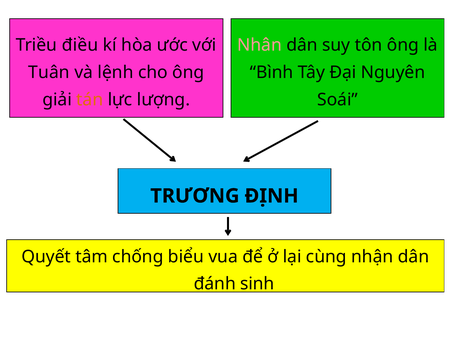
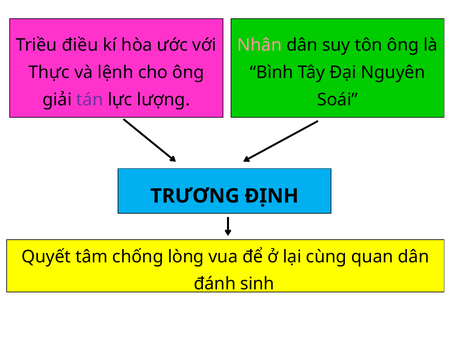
Tuân: Tuân -> Thực
tán colour: orange -> purple
biểu: biểu -> lòng
nhận: nhận -> quan
